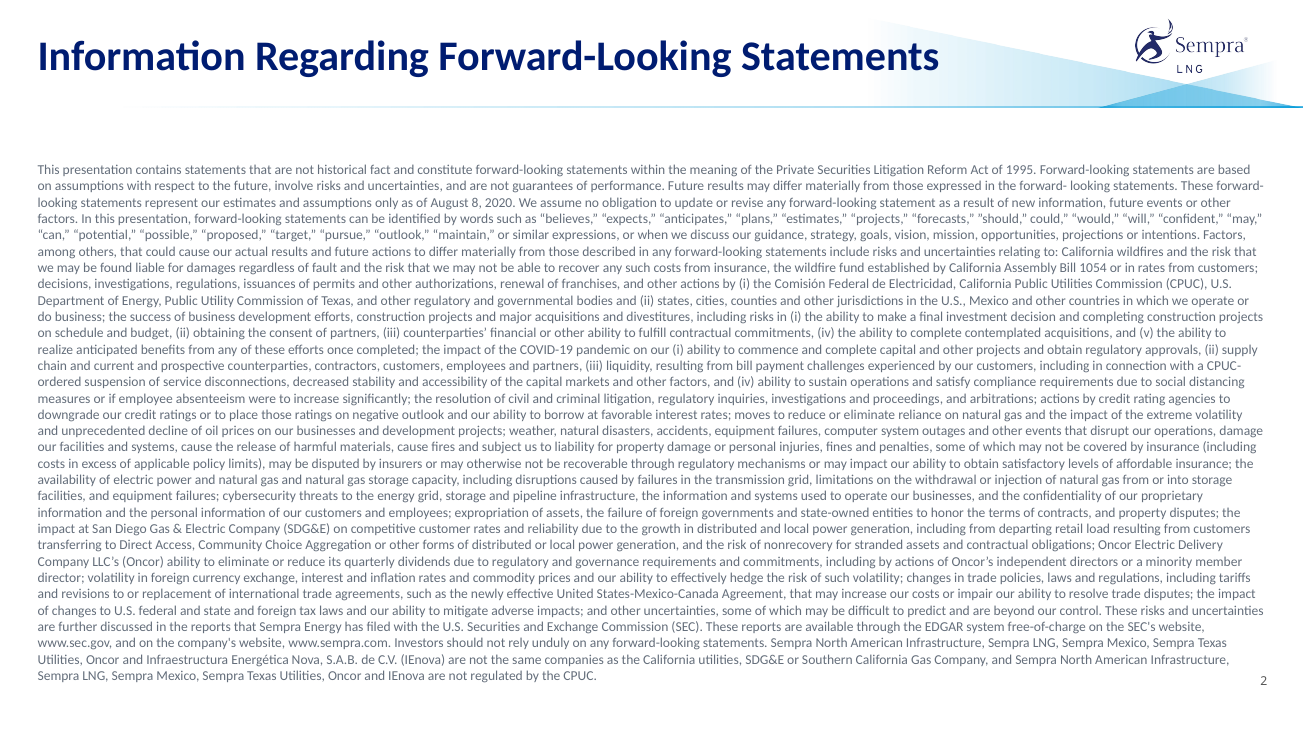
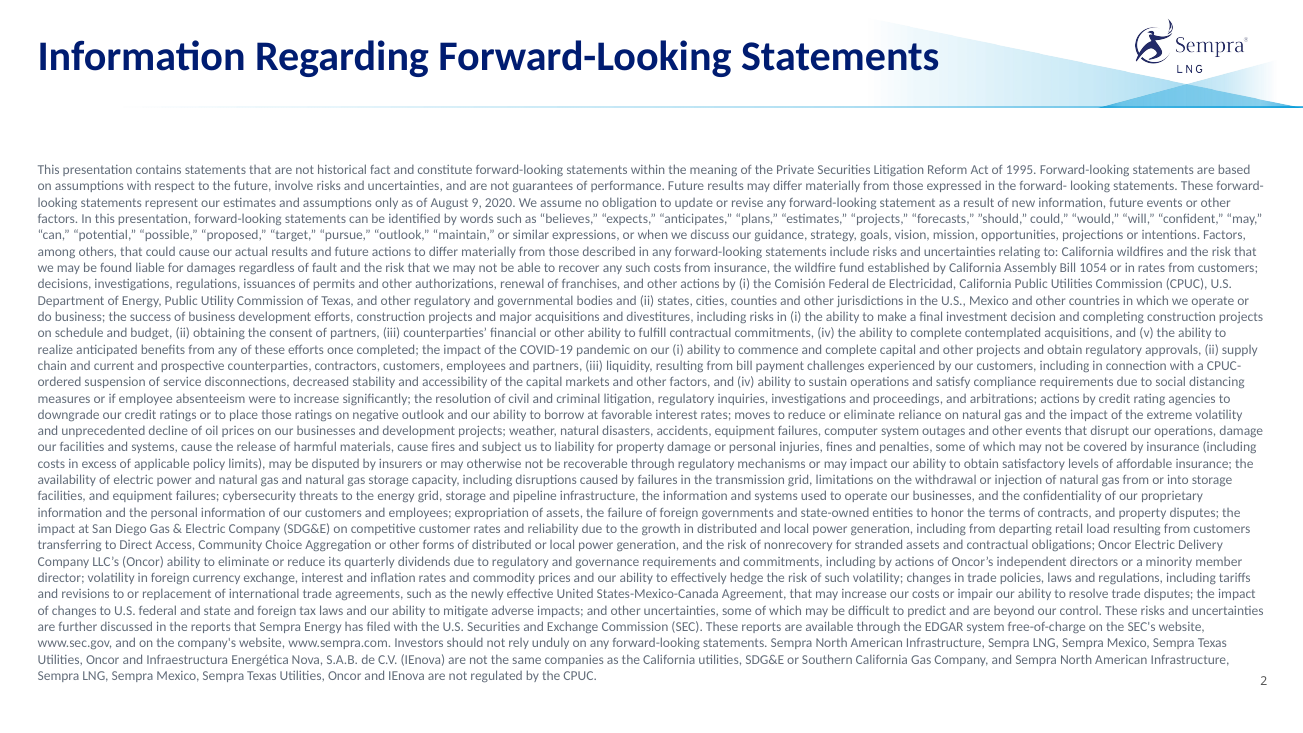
8: 8 -> 9
